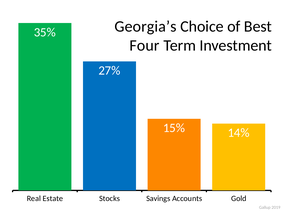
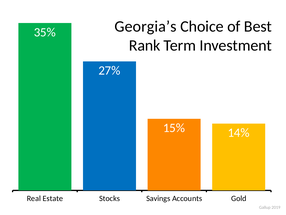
Four: Four -> Rank
